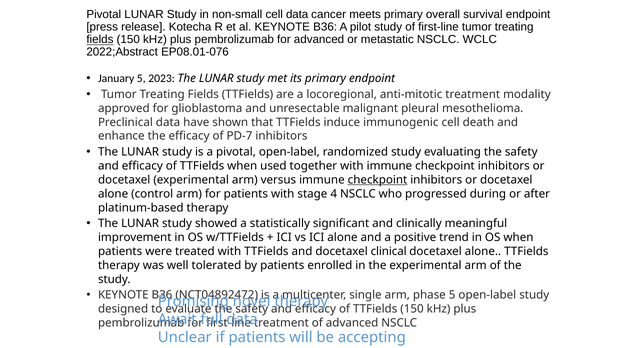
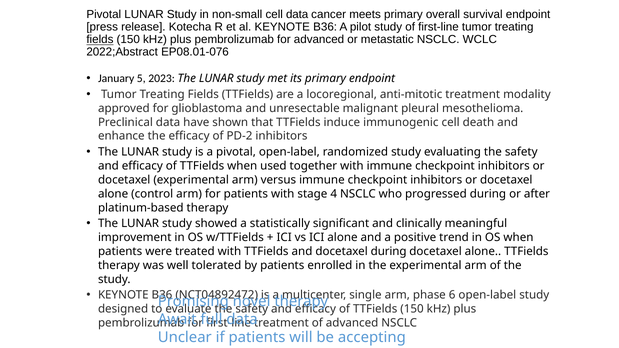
PD-7: PD-7 -> PD-2
checkpoint at (378, 180) underline: present -> none
docetaxel clinical: clinical -> during
phase 5: 5 -> 6
